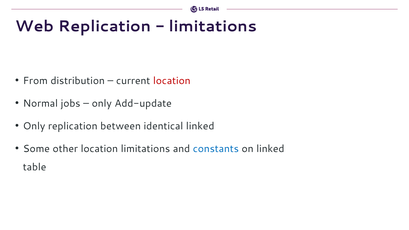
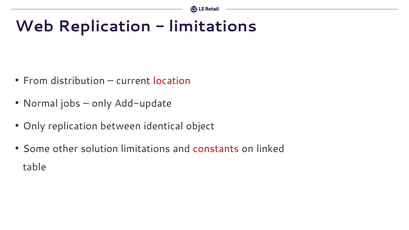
identical linked: linked -> object
other location: location -> solution
constants colour: blue -> red
